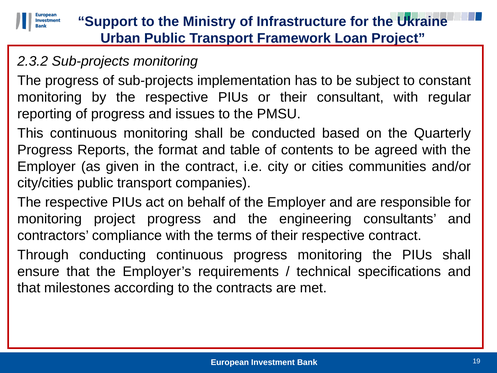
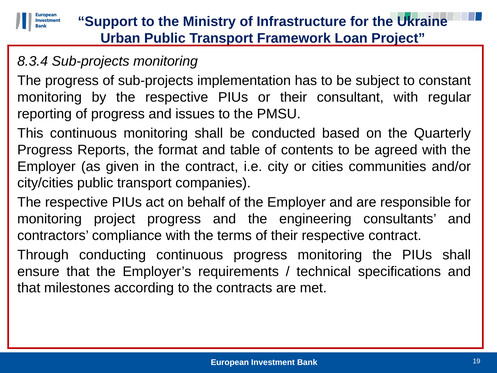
2.3.2: 2.3.2 -> 8.3.4
